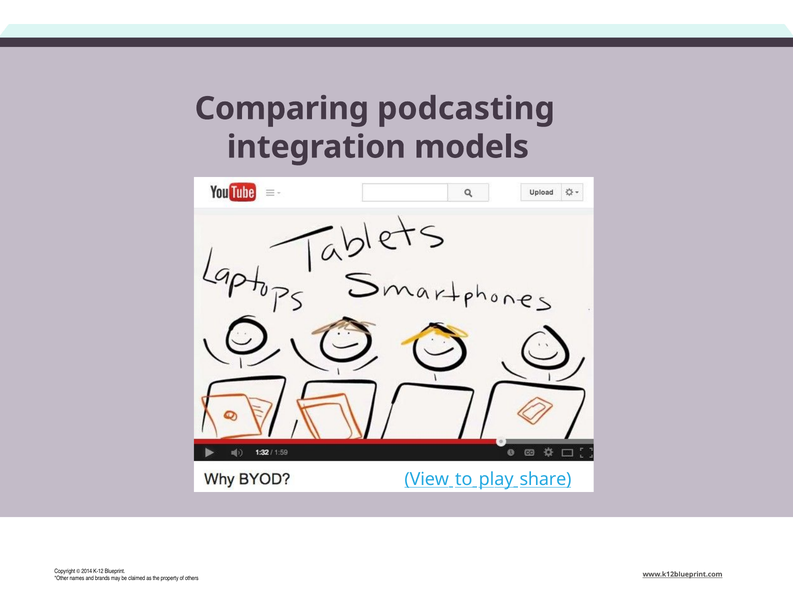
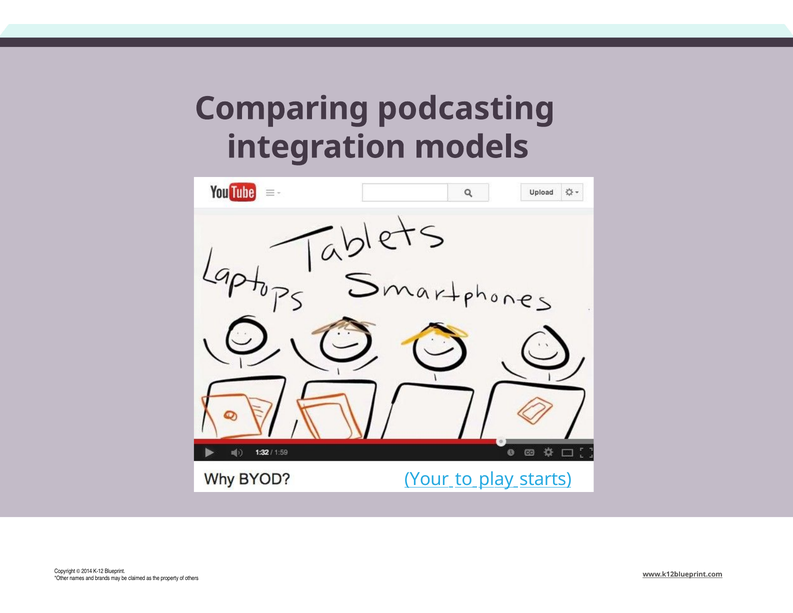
View: View -> Your
share: share -> starts
